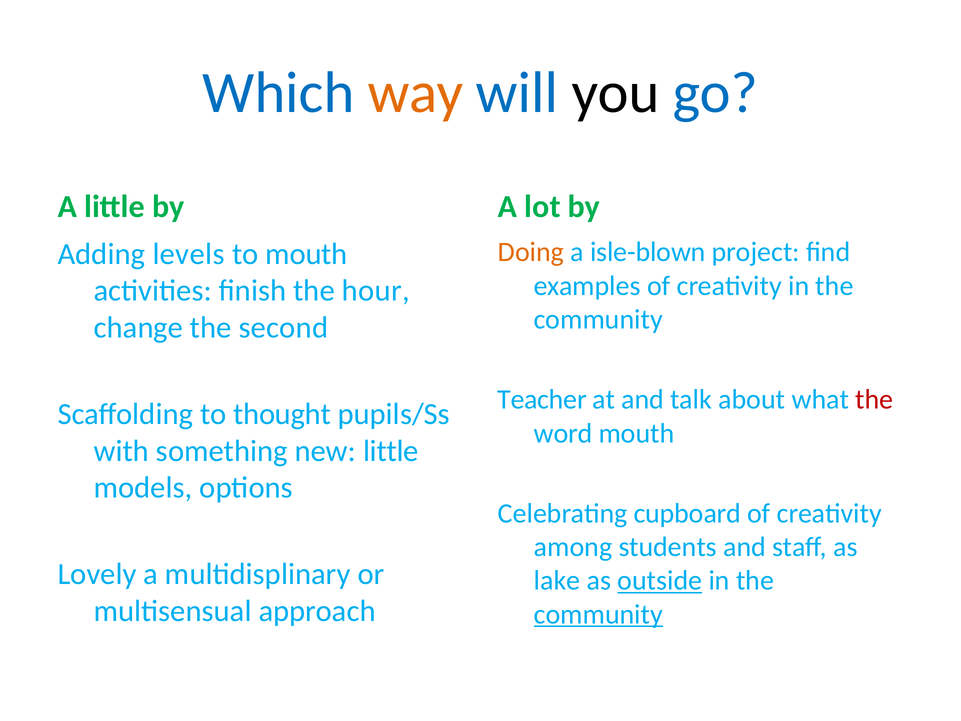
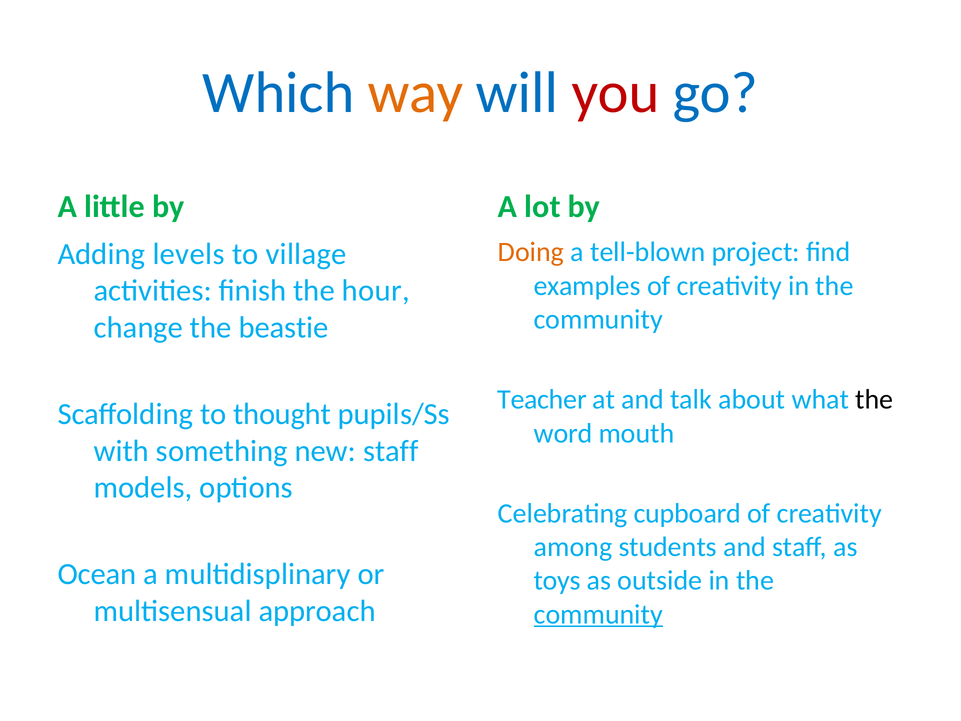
you colour: black -> red
isle-blown: isle-blown -> tell-blown
to mouth: mouth -> village
second: second -> beastie
the at (874, 399) colour: red -> black
new little: little -> staff
Lovely: Lovely -> Ocean
lake: lake -> toys
outside underline: present -> none
